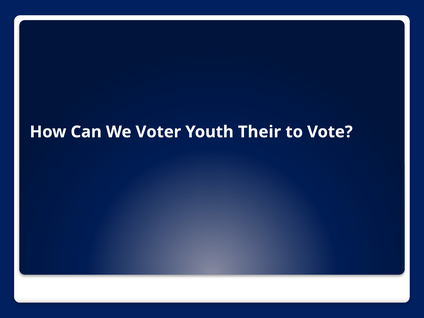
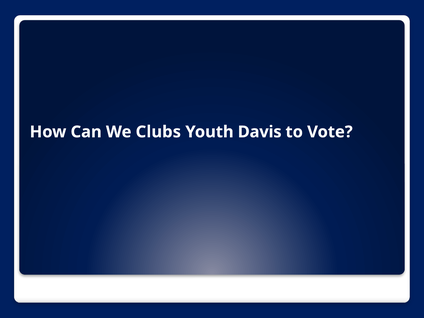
Voter: Voter -> Clubs
Their: Their -> Davis
